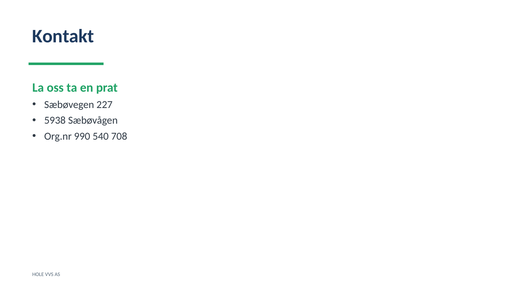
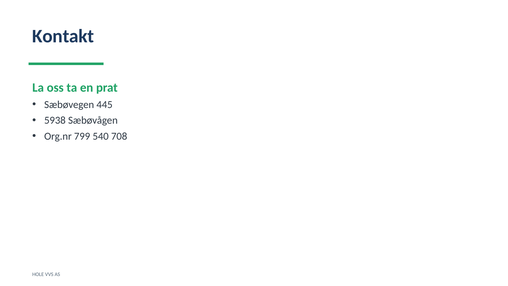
227: 227 -> 445
990: 990 -> 799
